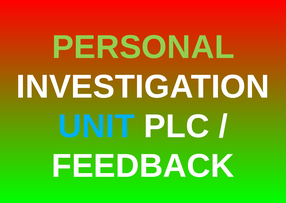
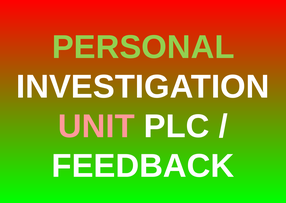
UNIT colour: light blue -> pink
